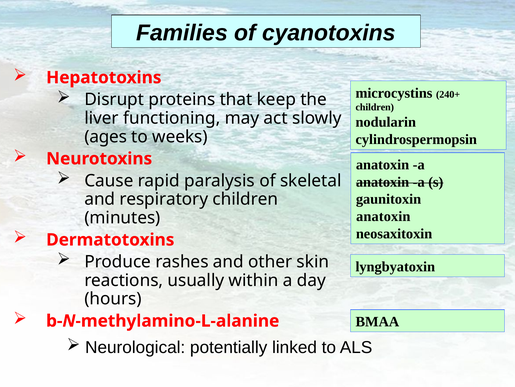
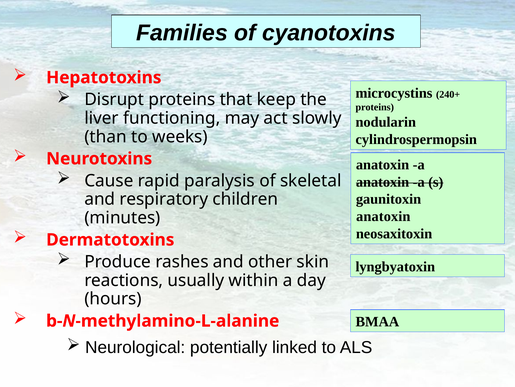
children at (375, 107): children -> proteins
ages: ages -> than
